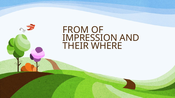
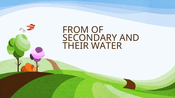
IMPRESSION: IMPRESSION -> SECONDARY
WHERE: WHERE -> WATER
